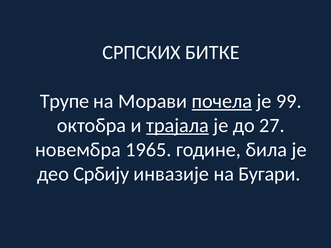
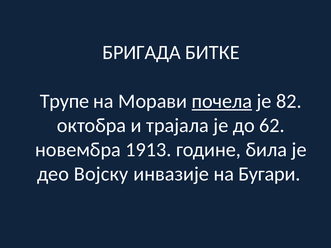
СРПСКИХ: СРПСКИХ -> БРИГАДА
99: 99 -> 82
трајала underline: present -> none
27: 27 -> 62
1965: 1965 -> 1913
Србију: Србију -> Војску
